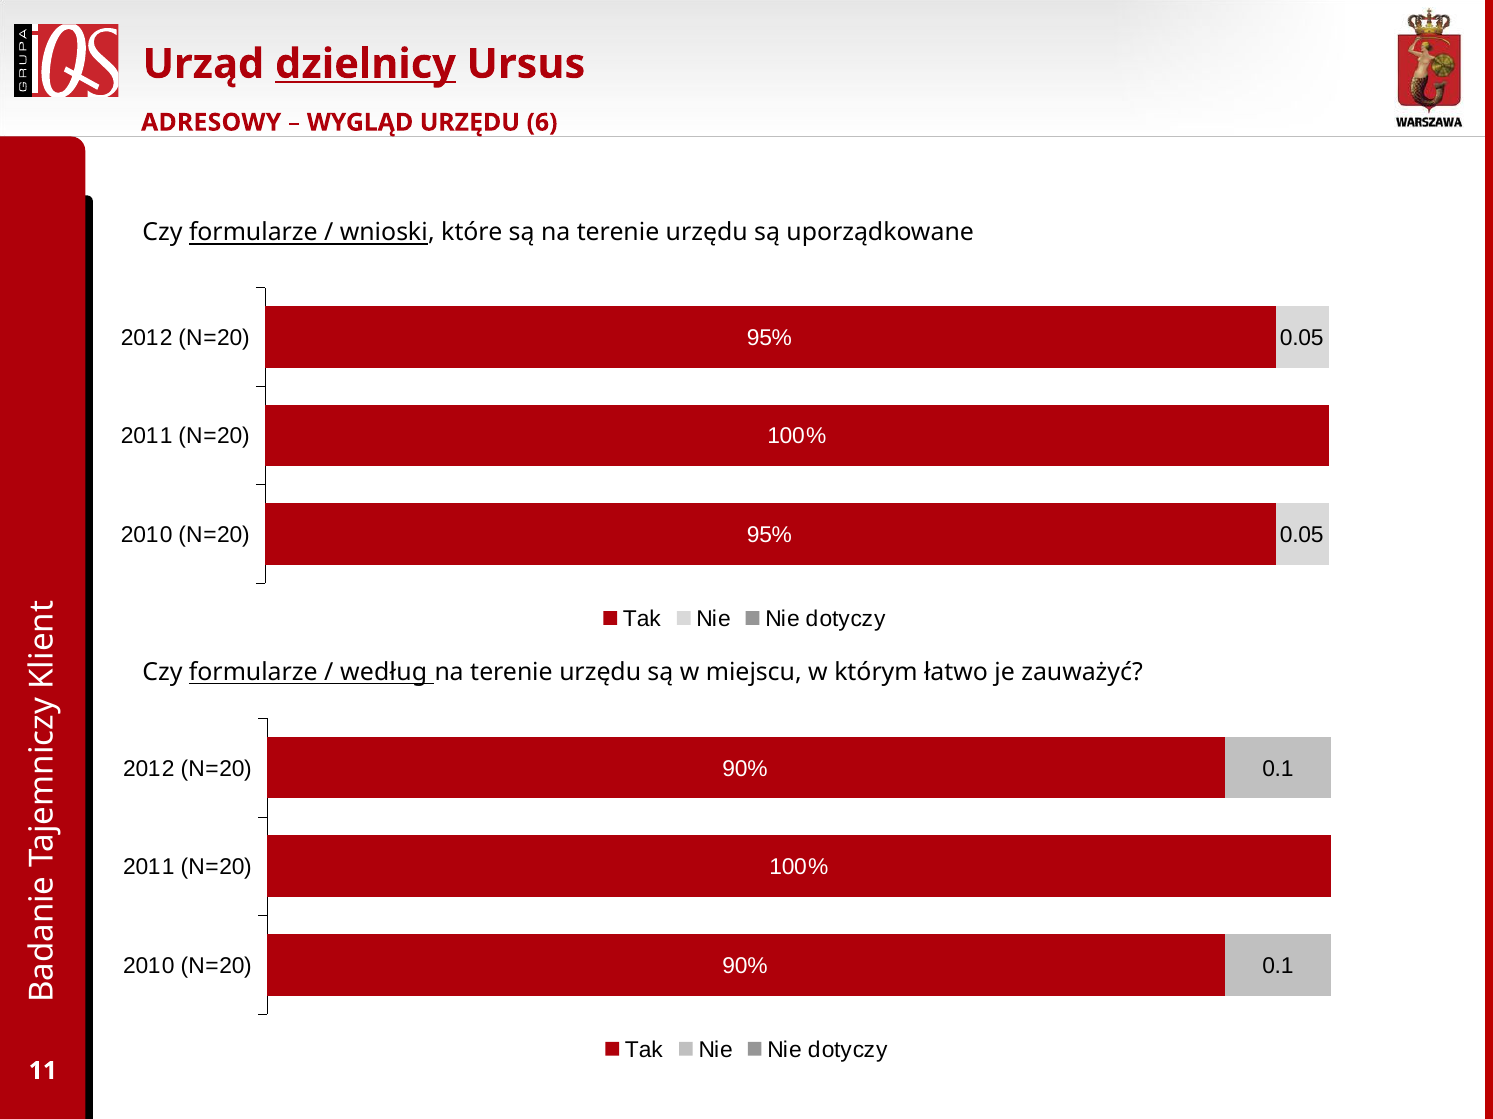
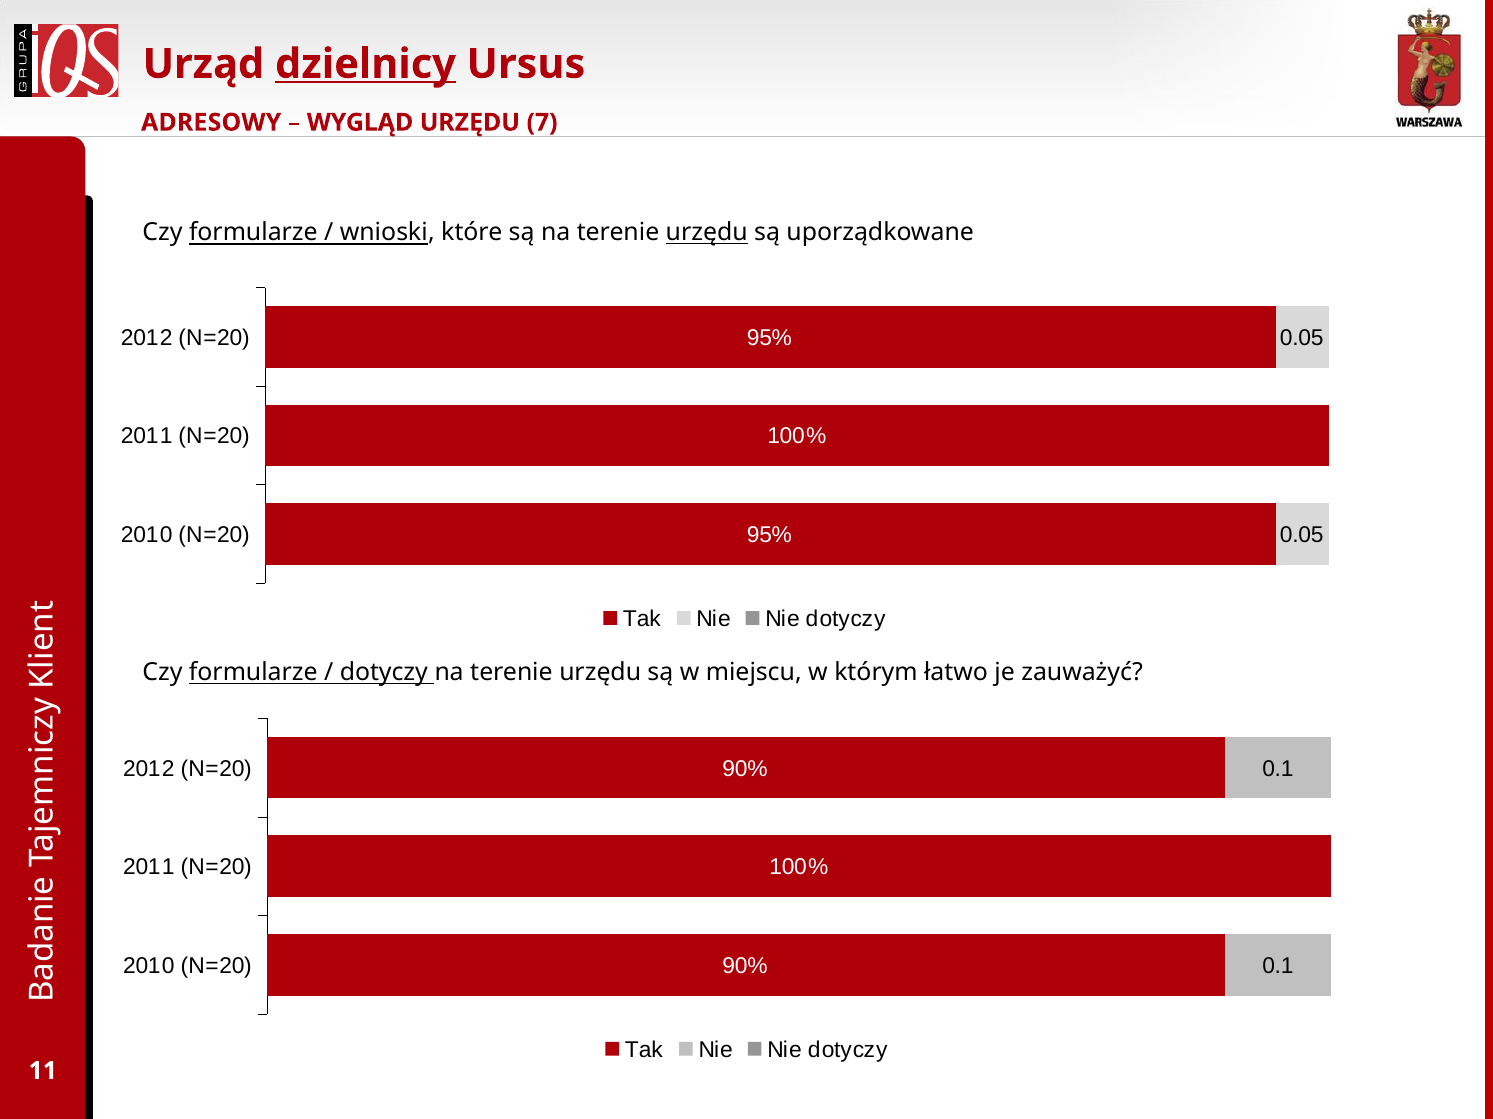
6: 6 -> 7
urzędu at (707, 233) underline: none -> present
według at (384, 673): według -> dotyczy
